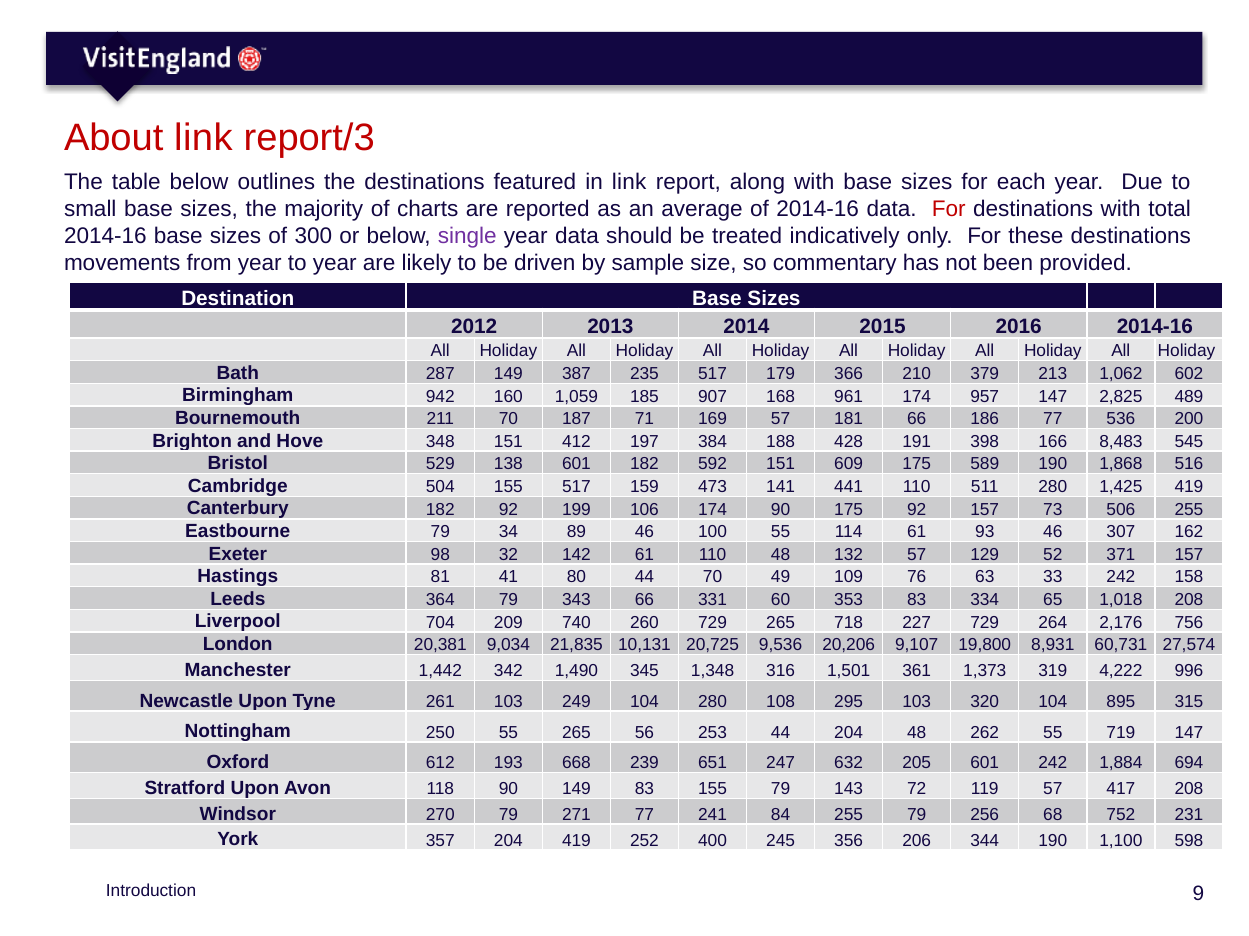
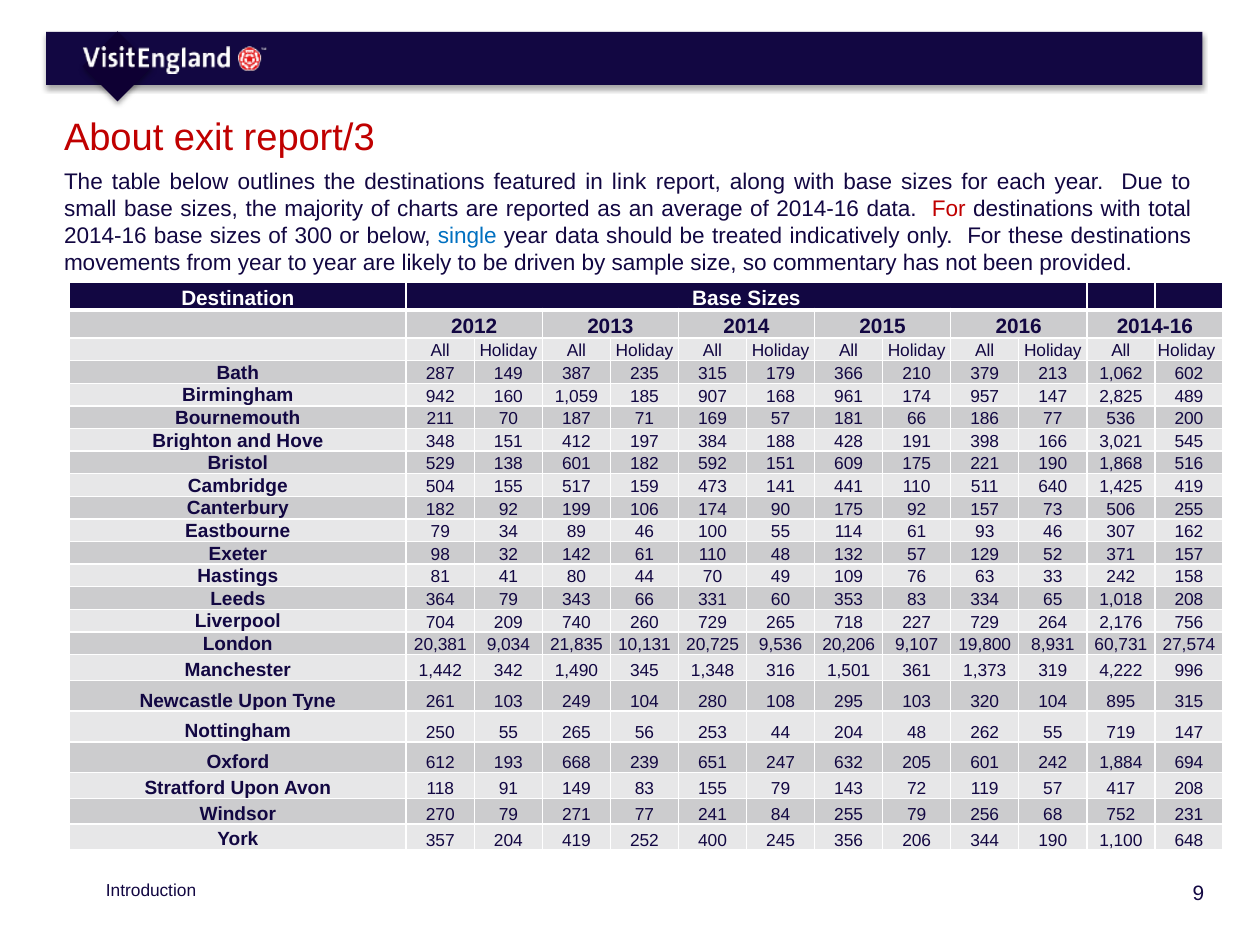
About link: link -> exit
single colour: purple -> blue
235 517: 517 -> 315
8,483: 8,483 -> 3,021
589: 589 -> 221
511 280: 280 -> 640
118 90: 90 -> 91
598: 598 -> 648
